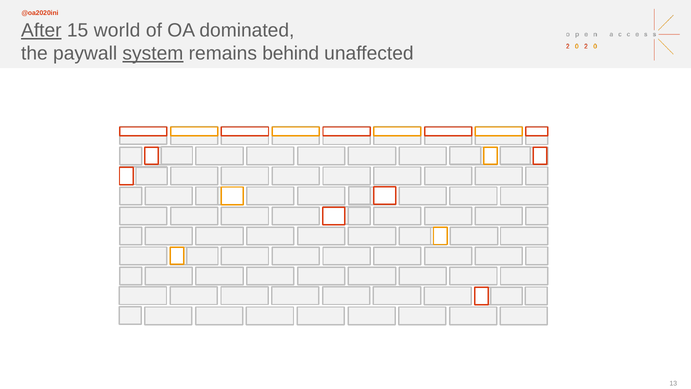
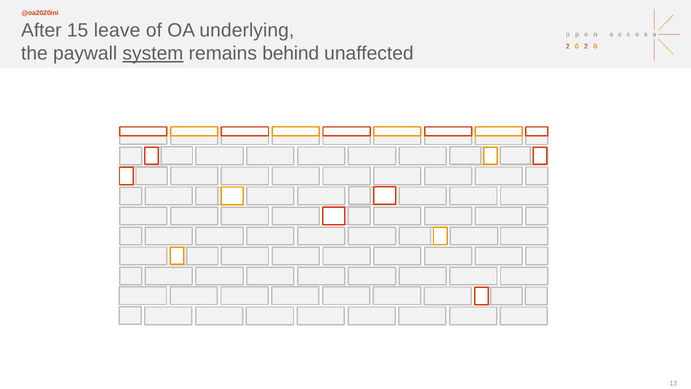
After underline: present -> none
world: world -> leave
dominated: dominated -> underlying
